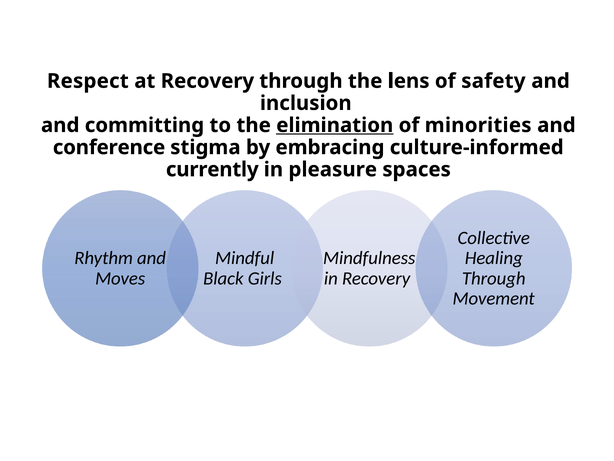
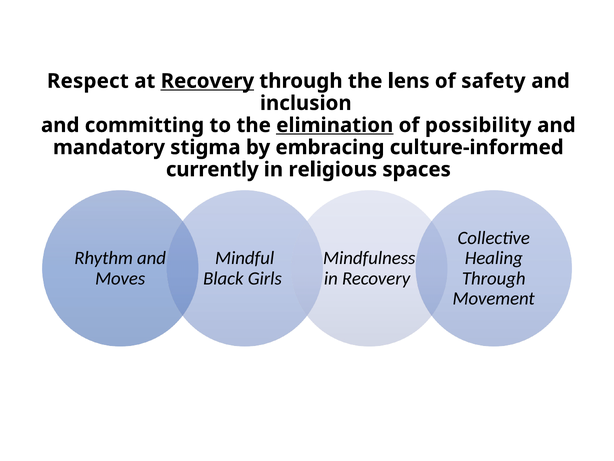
Recovery at (207, 81) underline: none -> present
minorities: minorities -> possibility
conference: conference -> mandatory
pleasure: pleasure -> religious
